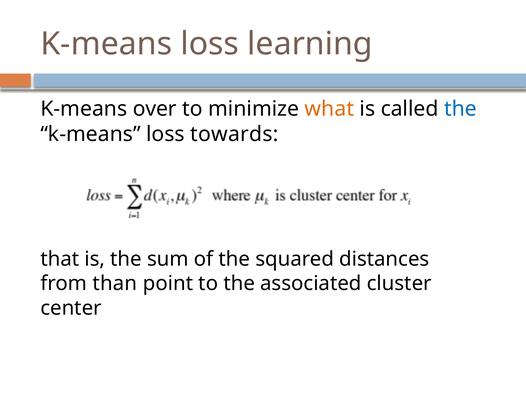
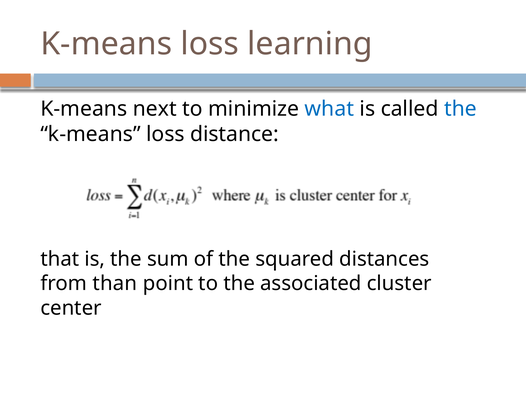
over: over -> next
what colour: orange -> blue
towards: towards -> distance
